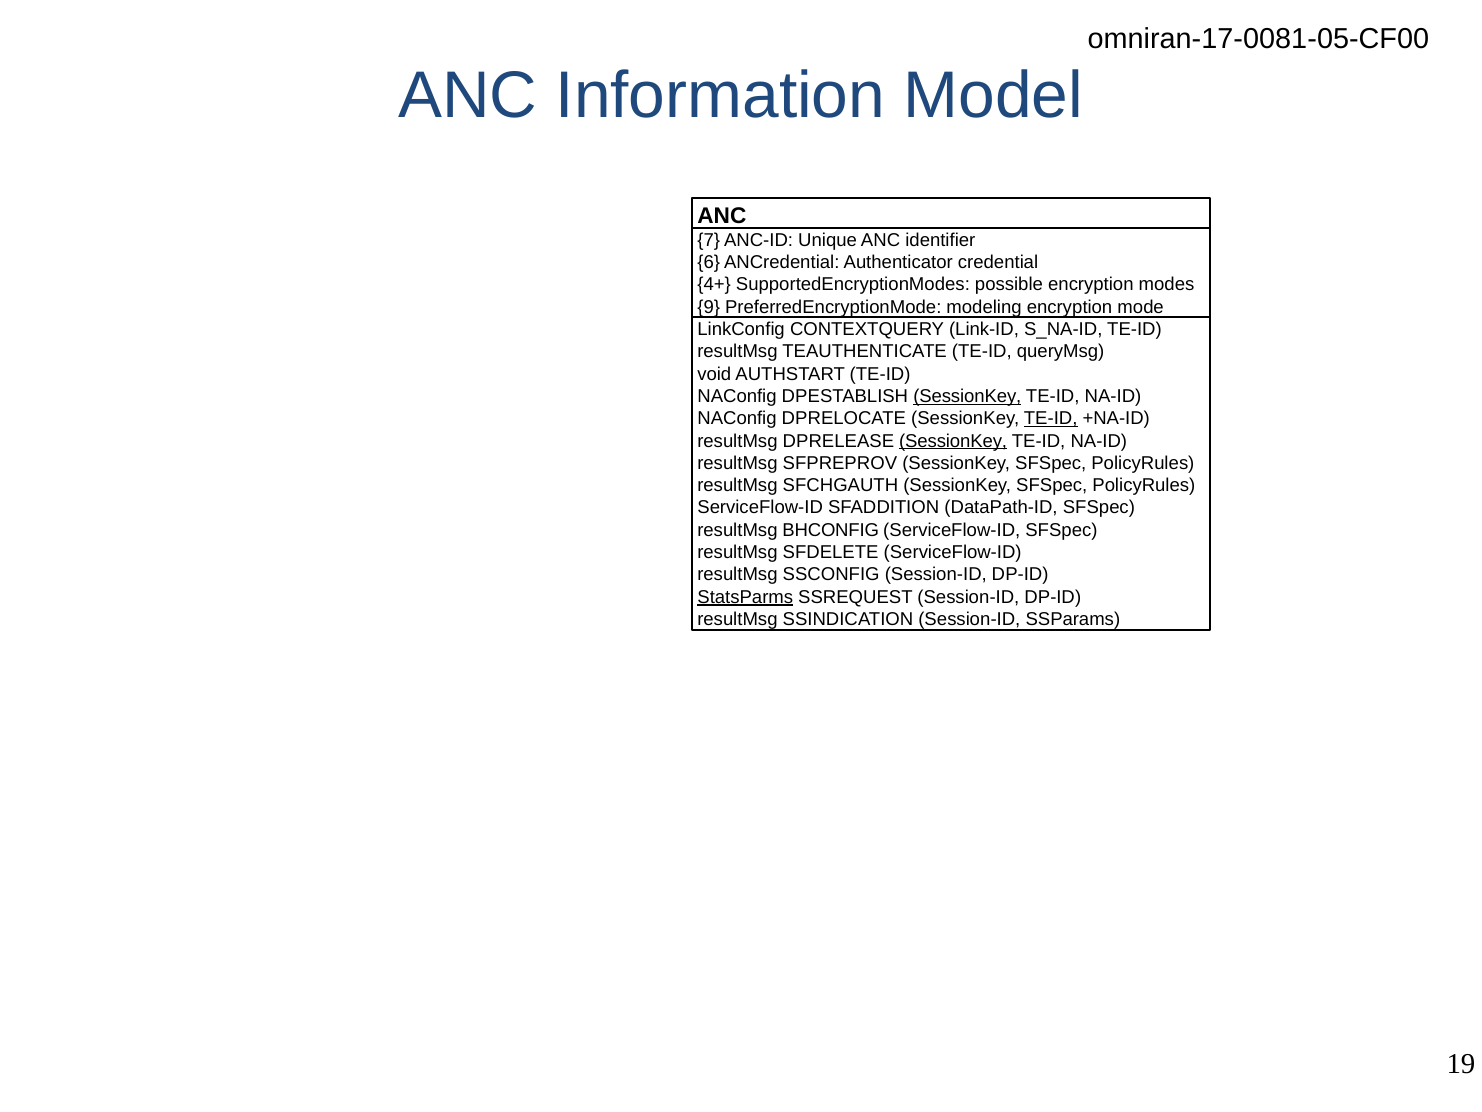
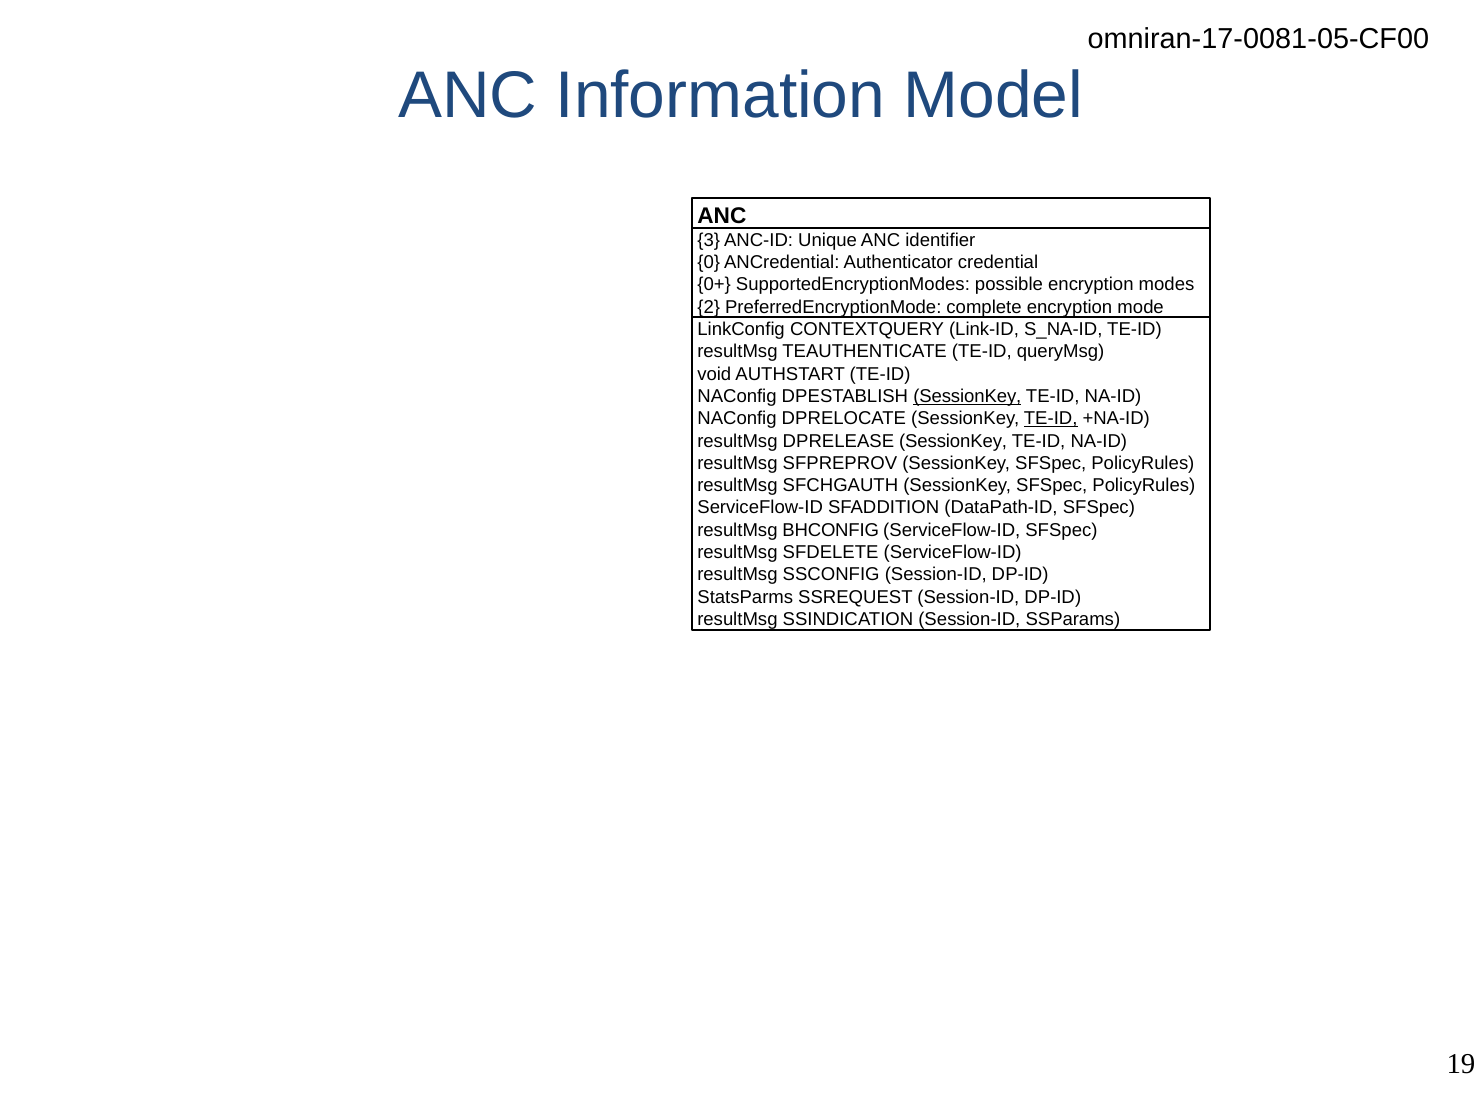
7: 7 -> 3
6: 6 -> 0
4+: 4+ -> 0+
9: 9 -> 2
modeling: modeling -> complete
SessionKey at (953, 441) underline: present -> none
StatsParms underline: present -> none
